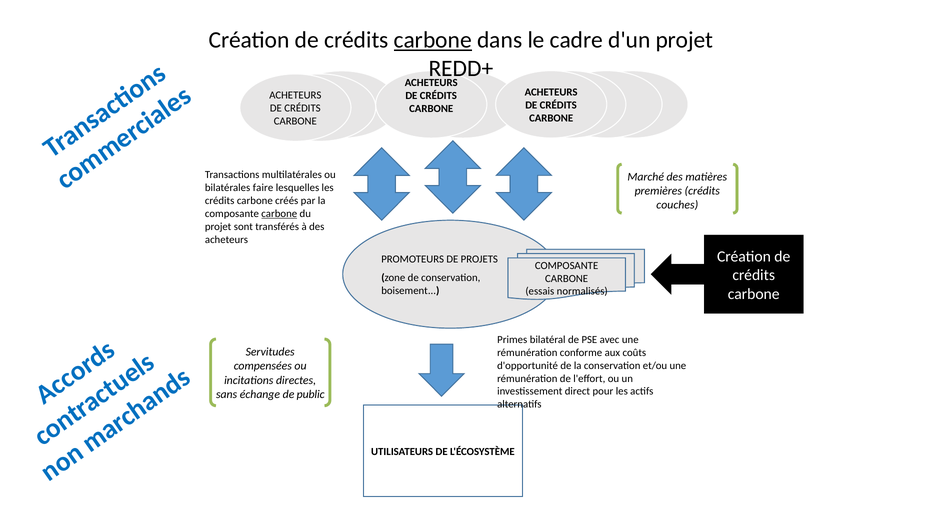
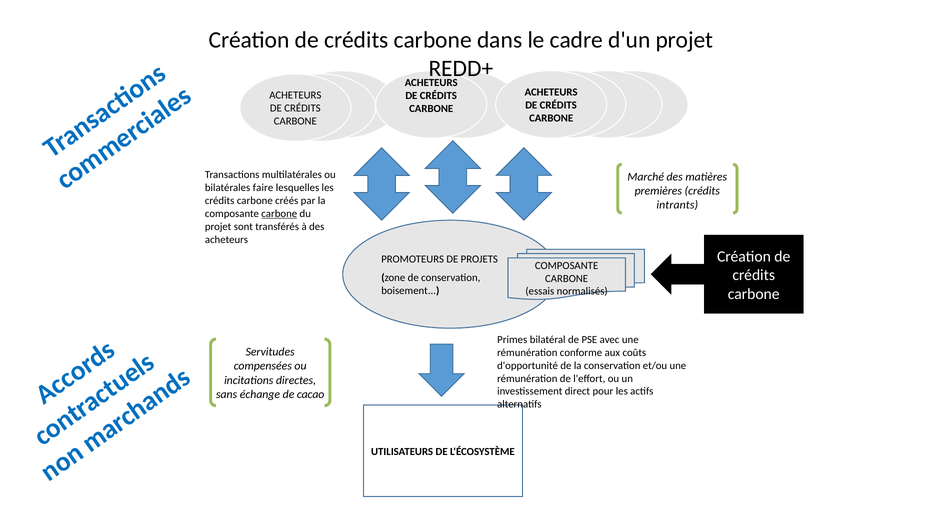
carbone at (433, 40) underline: present -> none
couches: couches -> intrants
public: public -> cacao
